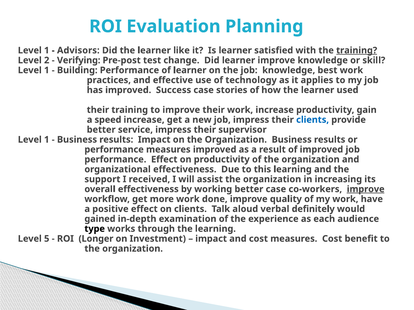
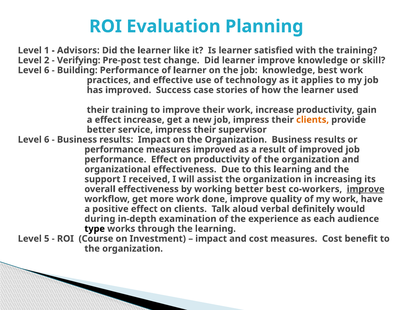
training at (357, 50) underline: present -> none
1 at (47, 70): 1 -> 6
a speed: speed -> effect
clients at (313, 120) colour: blue -> orange
1 at (47, 140): 1 -> 6
better case: case -> best
gained: gained -> during
Longer: Longer -> Course
